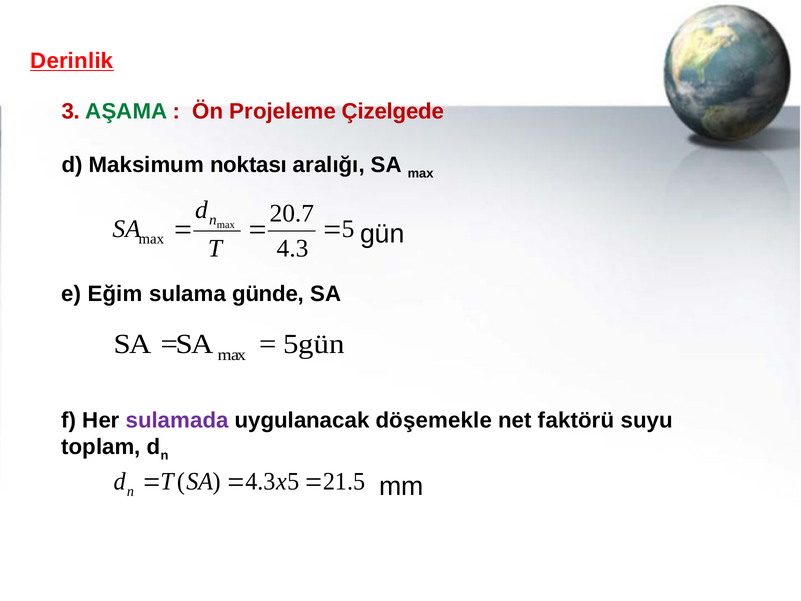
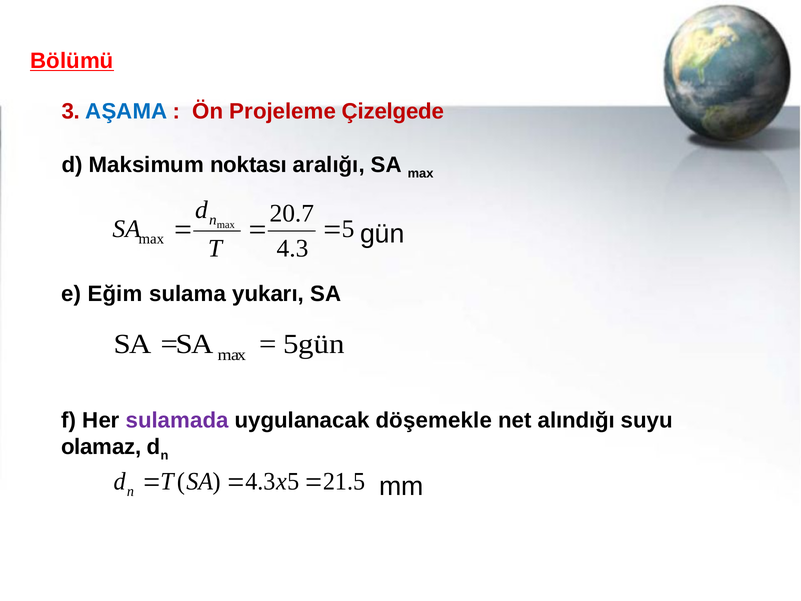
Derinlik: Derinlik -> Bölümü
AŞAMA colour: green -> blue
günde: günde -> yukarı
faktörü: faktörü -> alındığı
toplam: toplam -> olamaz
